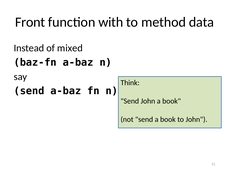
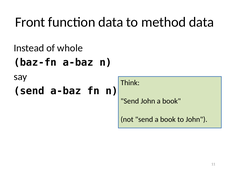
function with: with -> data
mixed: mixed -> whole
